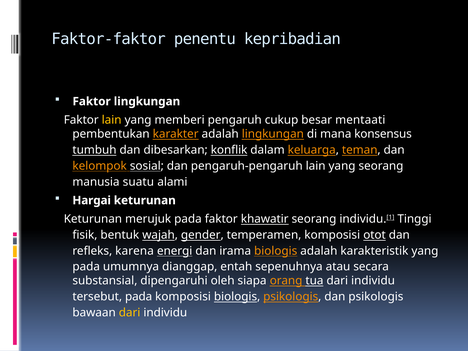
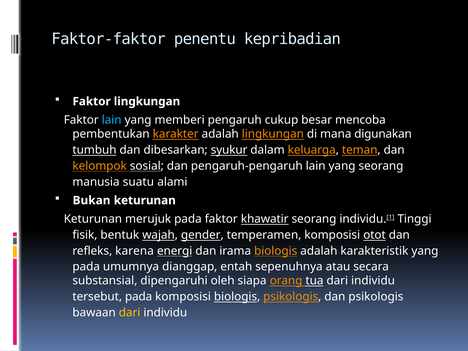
lain at (112, 120) colour: yellow -> light blue
mentaati: mentaati -> mencoba
konsensus: konsensus -> digunakan
konflik: konflik -> syukur
Hargai: Hargai -> Bukan
